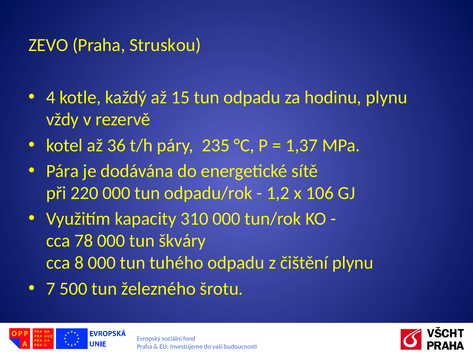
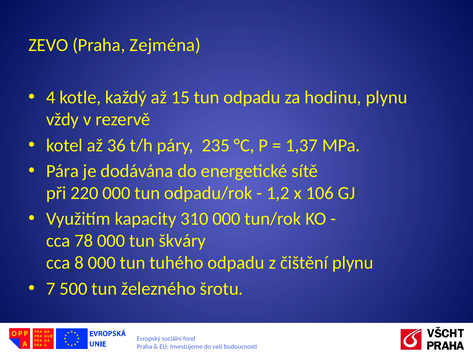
Struskou: Struskou -> Zejména
